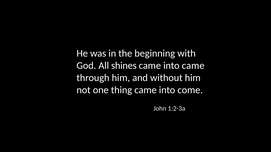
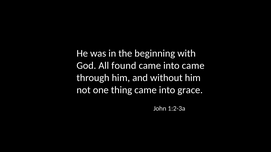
shines: shines -> found
come: come -> grace
